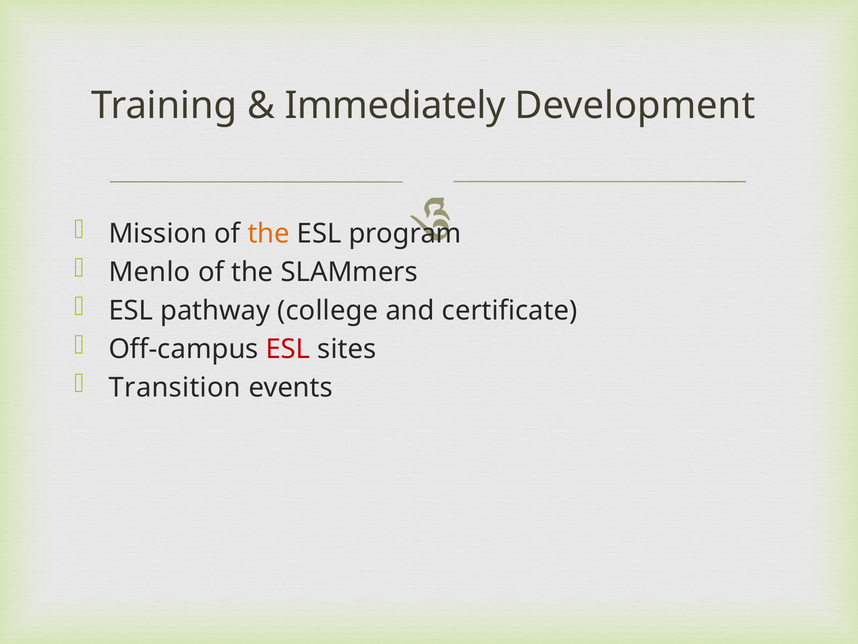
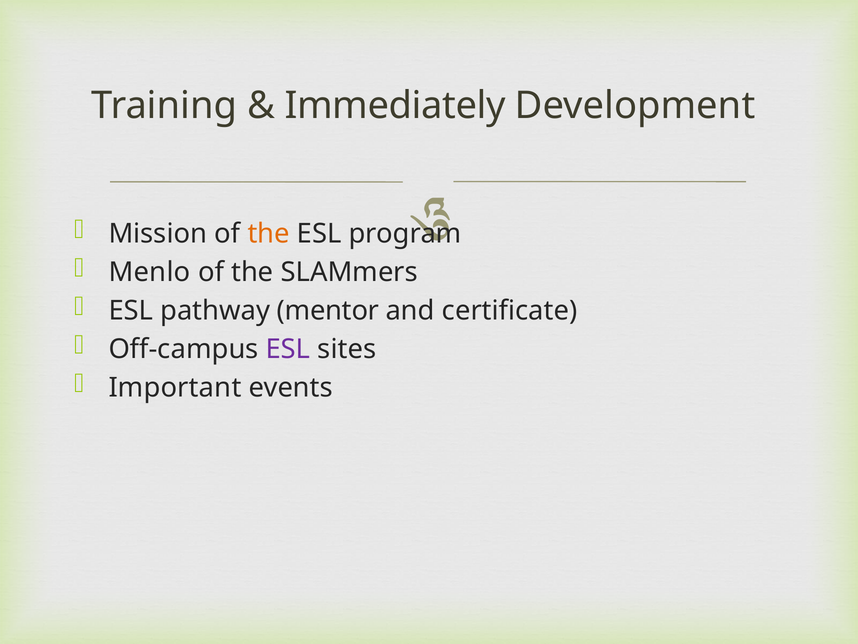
college: college -> mentor
ESL at (288, 349) colour: red -> purple
Transition: Transition -> Important
